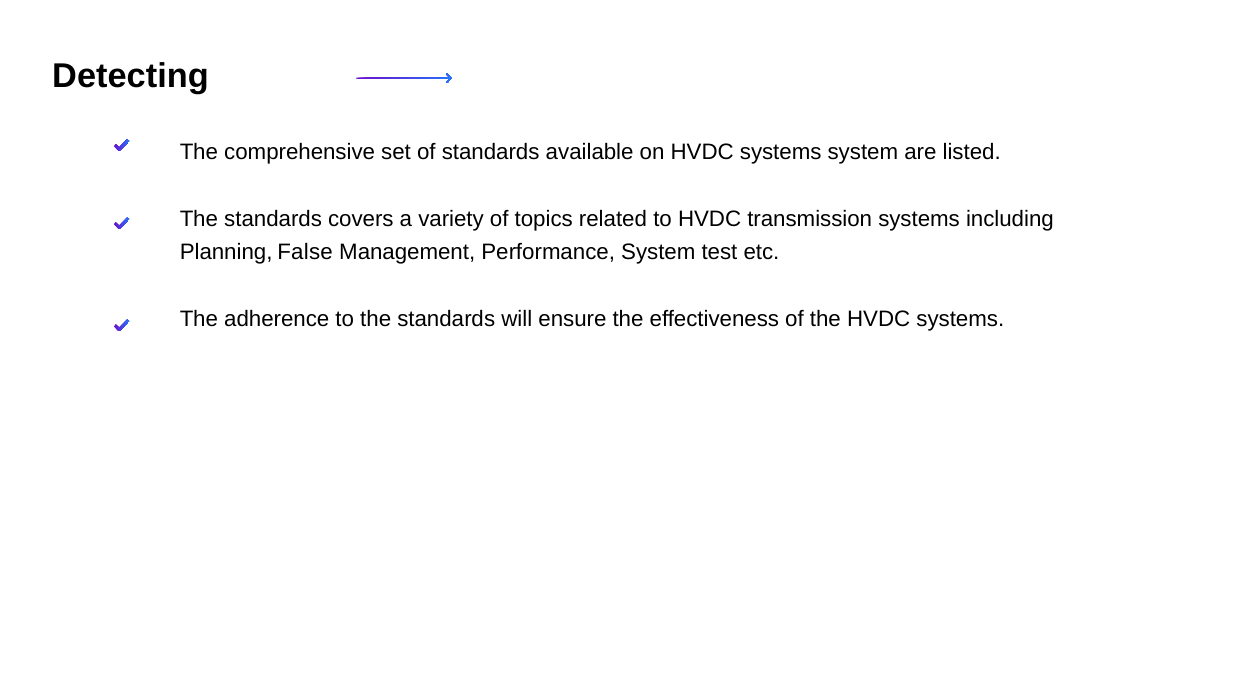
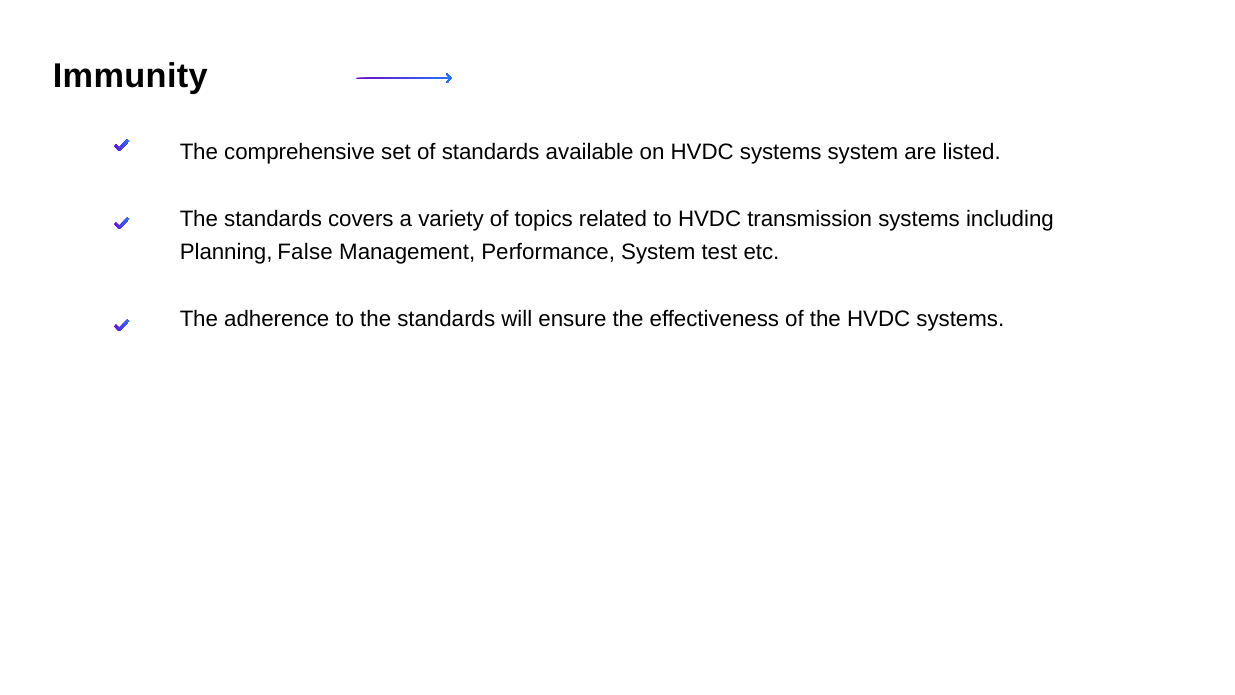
Detecting: Detecting -> Immunity
